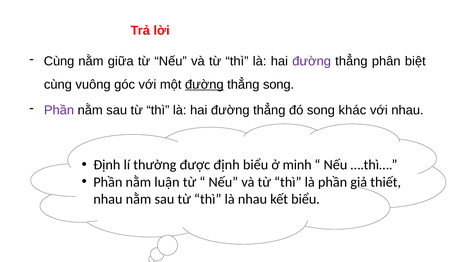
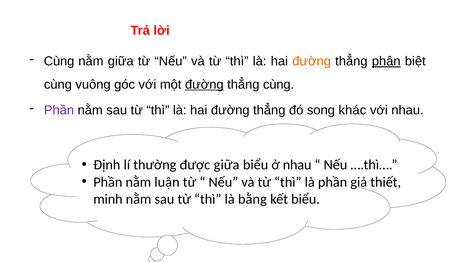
đường at (312, 61) colour: purple -> orange
phân underline: none -> present
thẳng song: song -> cùng
được định: định -> giữa
ở minh: minh -> nhau
nhau at (108, 199): nhau -> minh
là nhau: nhau -> bằng
